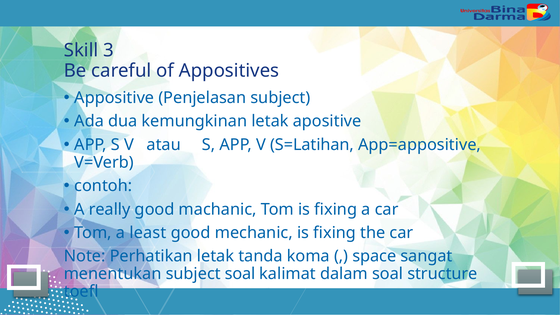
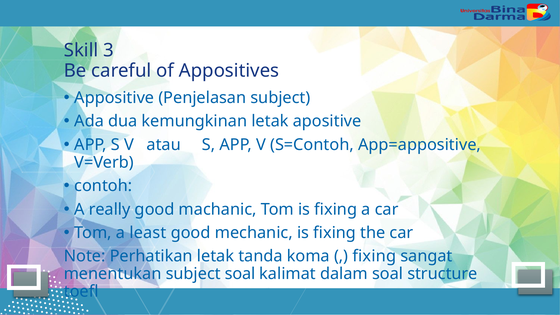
S=Latihan: S=Latihan -> S=Contoh
space at (374, 256): space -> fixing
